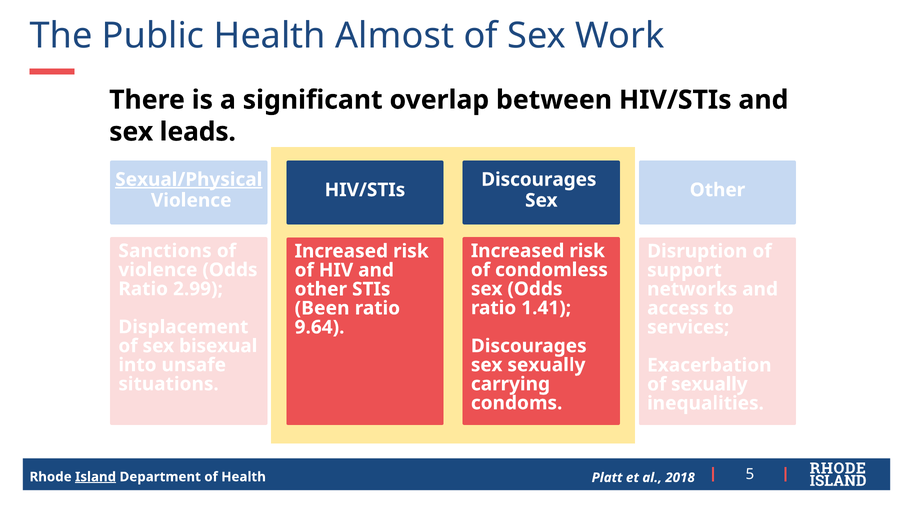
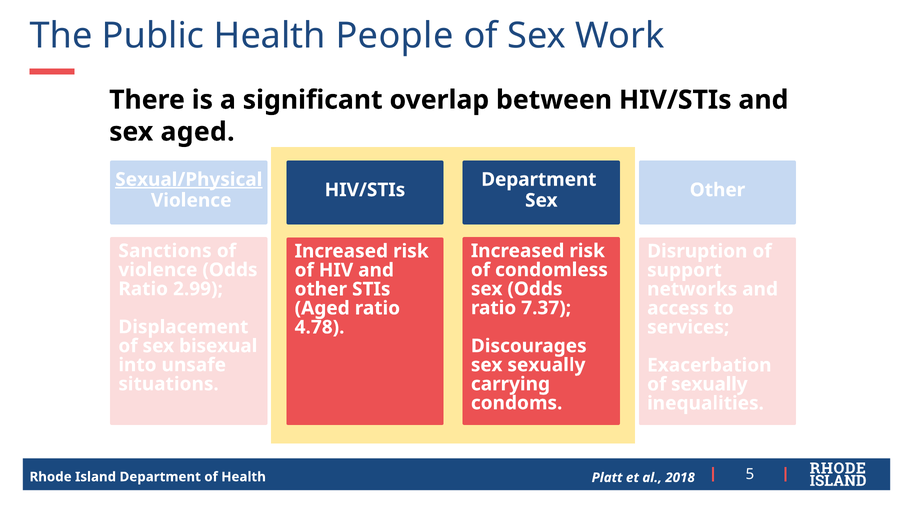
Almost: Almost -> People
sex leads: leads -> aged
Discourages at (539, 180): Discourages -> Department
1.41: 1.41 -> 7.37
Been at (322, 309): Been -> Aged
9.64: 9.64 -> 4.78
Island underline: present -> none
